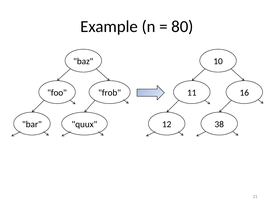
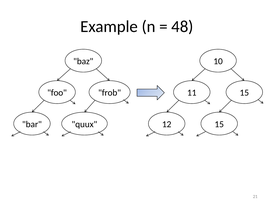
80: 80 -> 48
11 16: 16 -> 15
12 38: 38 -> 15
